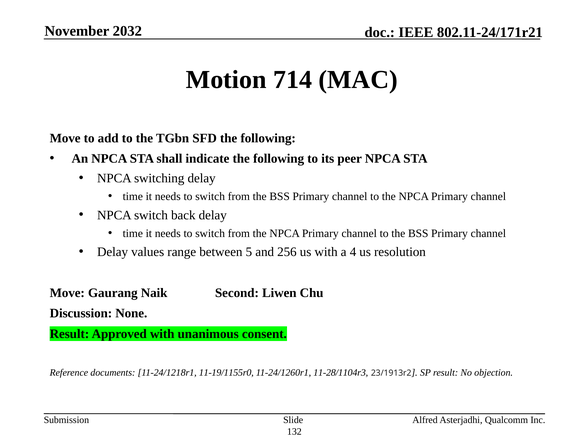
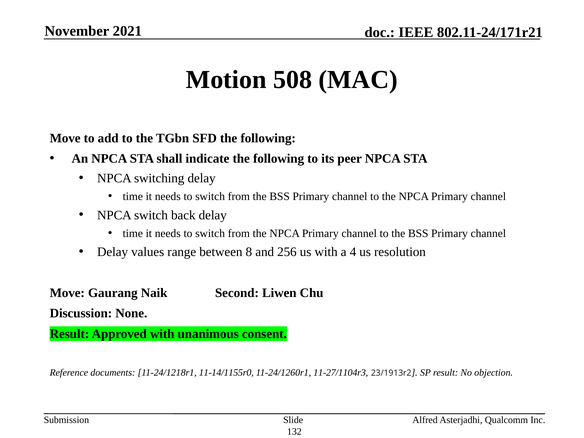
2032: 2032 -> 2021
714: 714 -> 508
5: 5 -> 8
11-19/1155r0: 11-19/1155r0 -> 11-14/1155r0
11-28/1104r3: 11-28/1104r3 -> 11-27/1104r3
